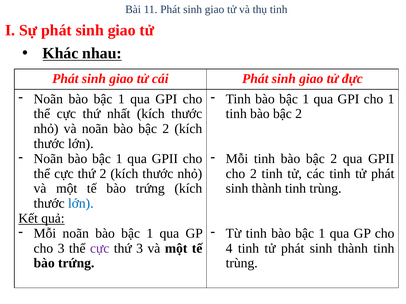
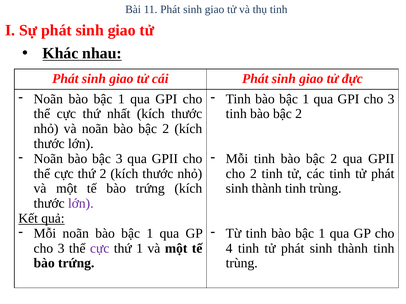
GPI cho 1: 1 -> 3
1 at (119, 159): 1 -> 3
lớn at (81, 204) colour: blue -> purple
thứ 3: 3 -> 1
